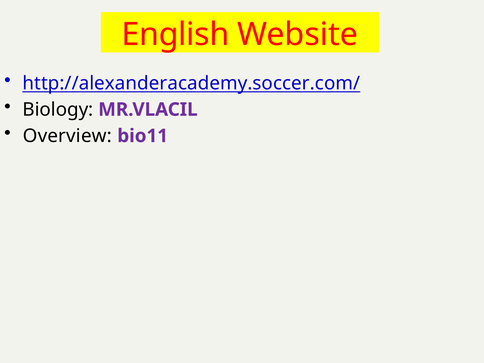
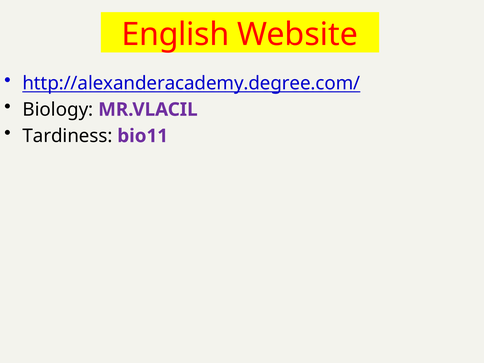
http://alexanderacademy.soccer.com/: http://alexanderacademy.soccer.com/ -> http://alexanderacademy.degree.com/
Overview: Overview -> Tardiness
